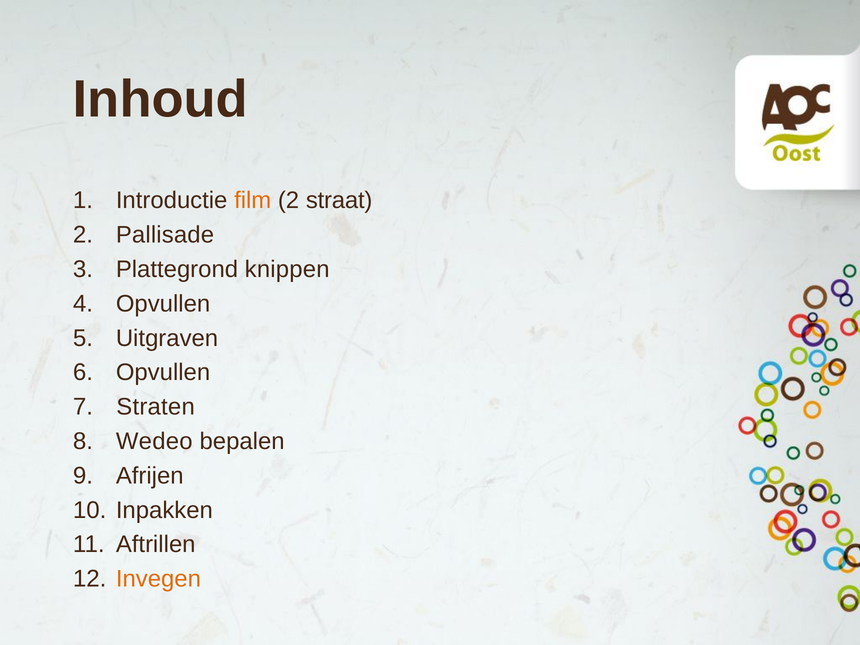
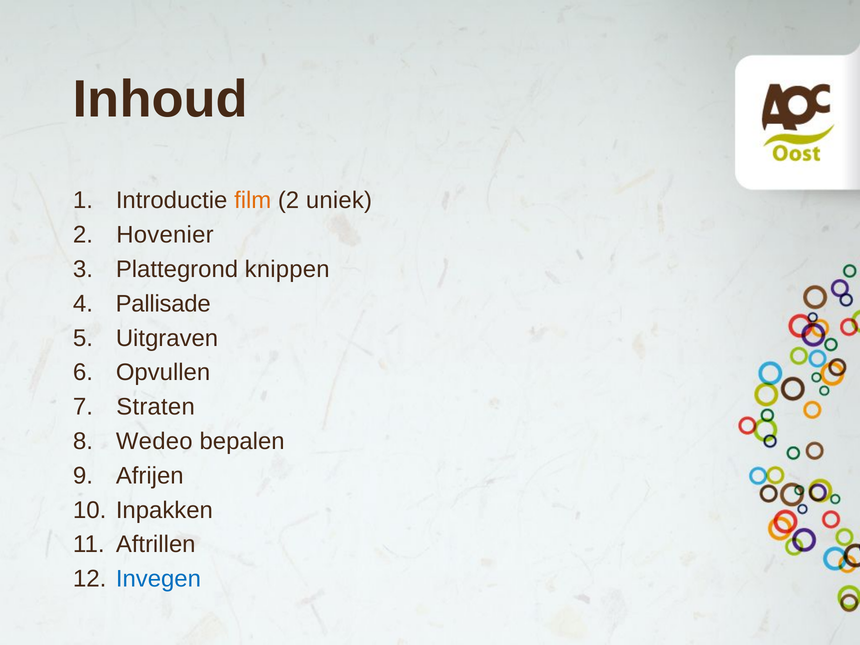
straat: straat -> uniek
Pallisade: Pallisade -> Hovenier
Opvullen at (163, 304): Opvullen -> Pallisade
Invegen colour: orange -> blue
